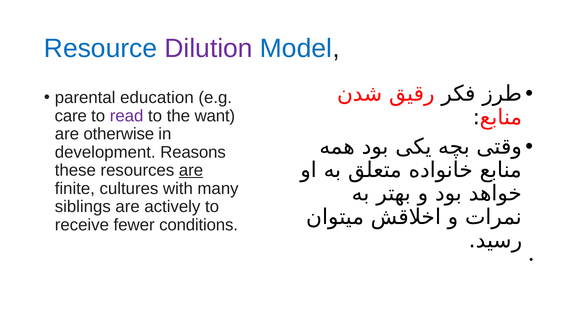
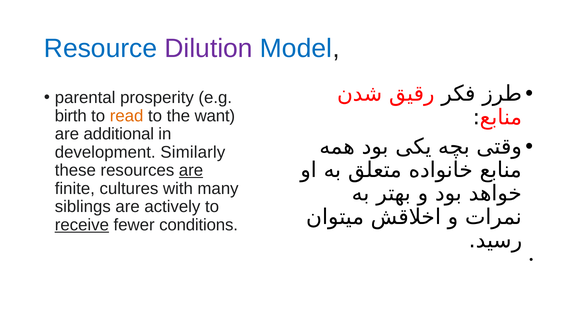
education: education -> prosperity
care: care -> birth
read colour: purple -> orange
otherwise: otherwise -> additional
Reasons: Reasons -> Similarly
receive underline: none -> present
